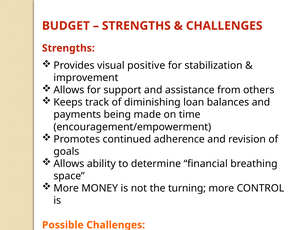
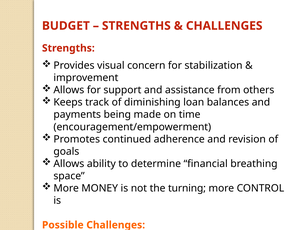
positive: positive -> concern
